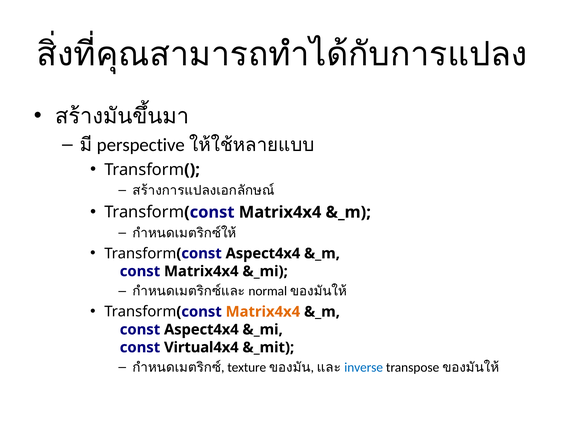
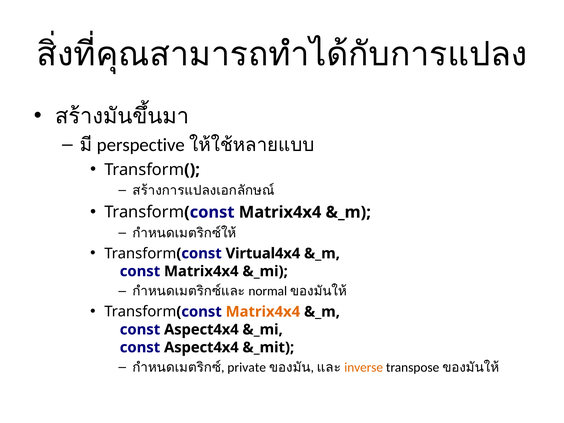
Aspect4x4 at (263, 253): Aspect4x4 -> Virtual4x4
Virtual4x4 at (201, 347): Virtual4x4 -> Aspect4x4
texture: texture -> private
inverse colour: blue -> orange
